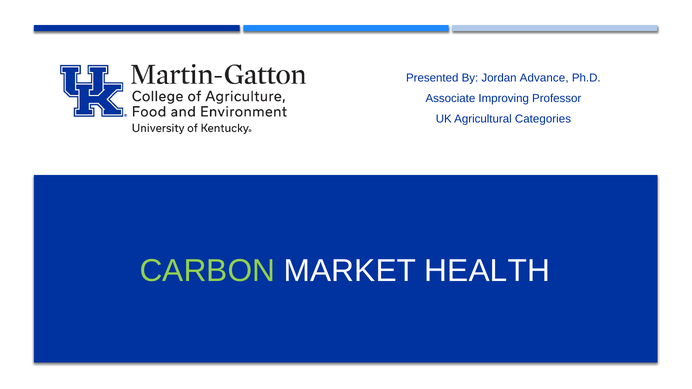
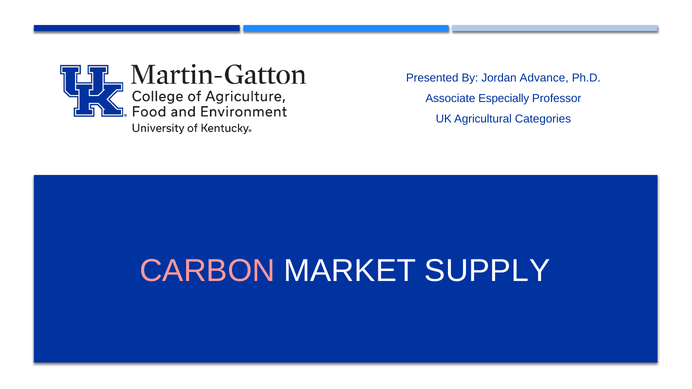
Improving: Improving -> Especially
CARBON colour: light green -> pink
HEALTH: HEALTH -> SUPPLY
